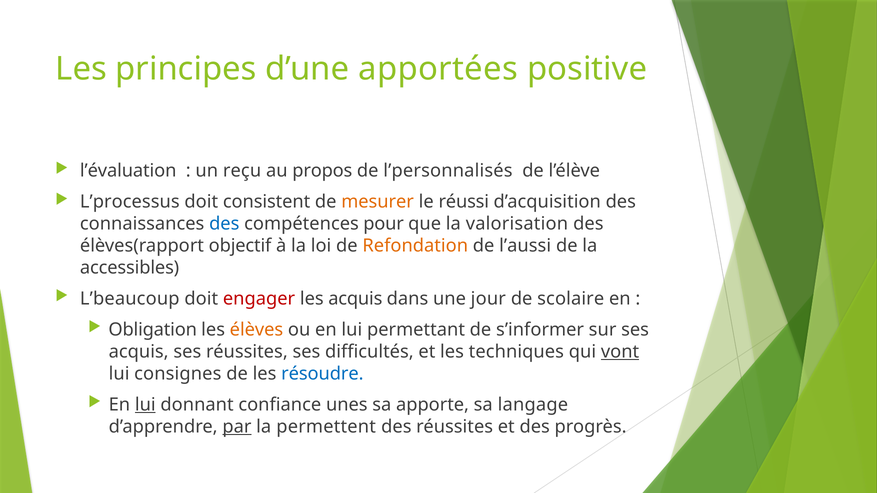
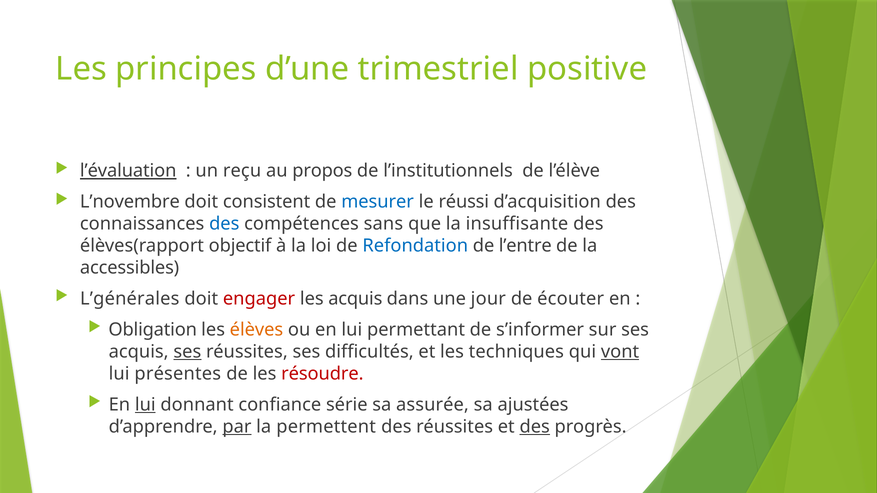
apportées: apportées -> trimestriel
l’évaluation underline: none -> present
l’personnalisés: l’personnalisés -> l’institutionnels
L’processus: L’processus -> L’novembre
mesurer colour: orange -> blue
pour: pour -> sans
valorisation: valorisation -> insuffisante
Refondation colour: orange -> blue
l’aussi: l’aussi -> l’entre
L’beaucoup: L’beaucoup -> L’générales
scolaire: scolaire -> écouter
ses at (187, 352) underline: none -> present
consignes: consignes -> présentes
résoudre colour: blue -> red
unes: unes -> série
apporte: apporte -> assurée
langage: langage -> ajustées
des at (535, 427) underline: none -> present
